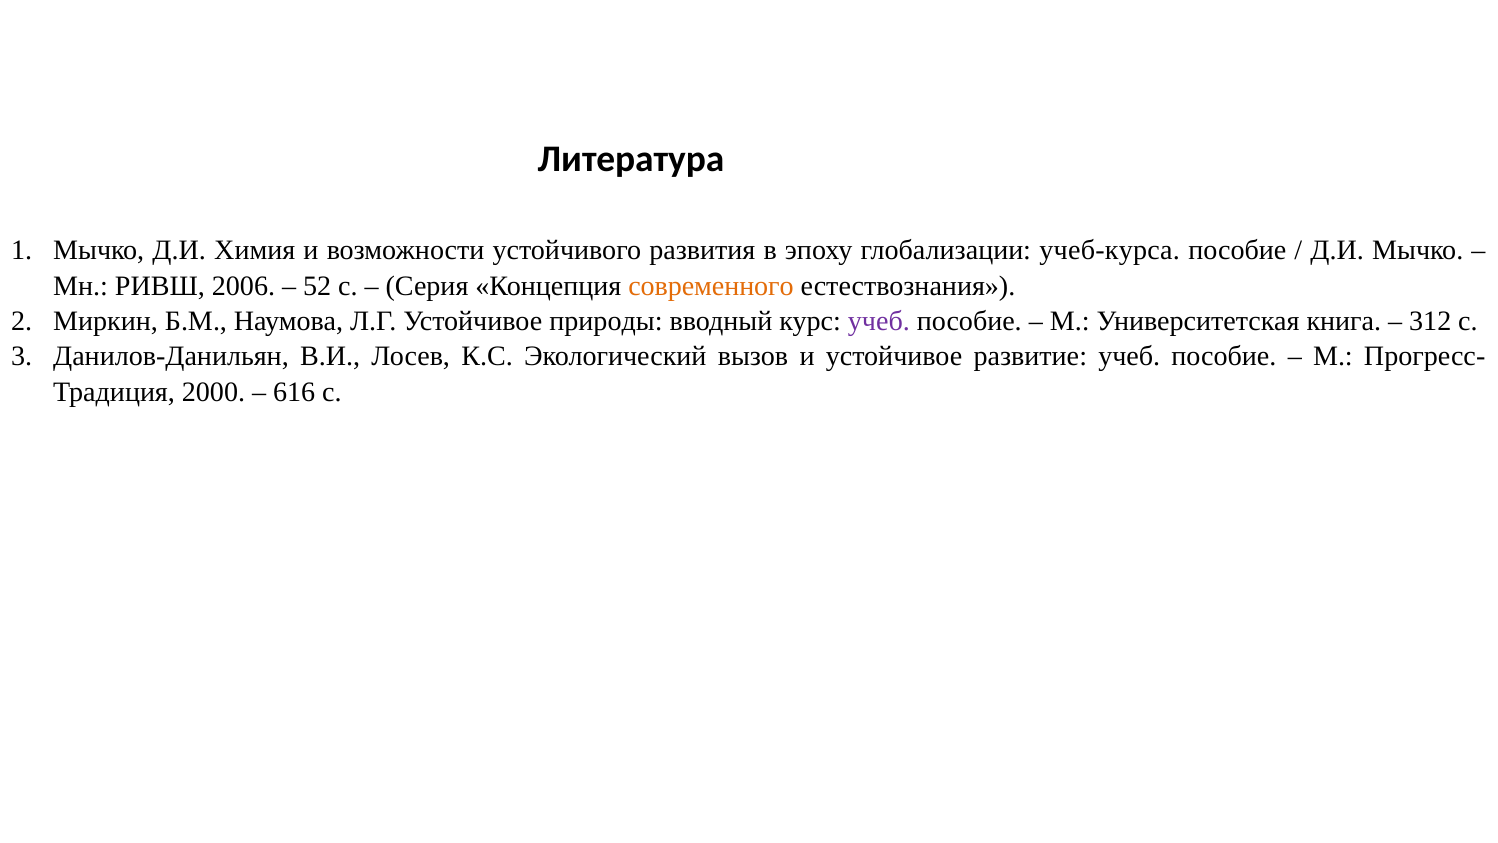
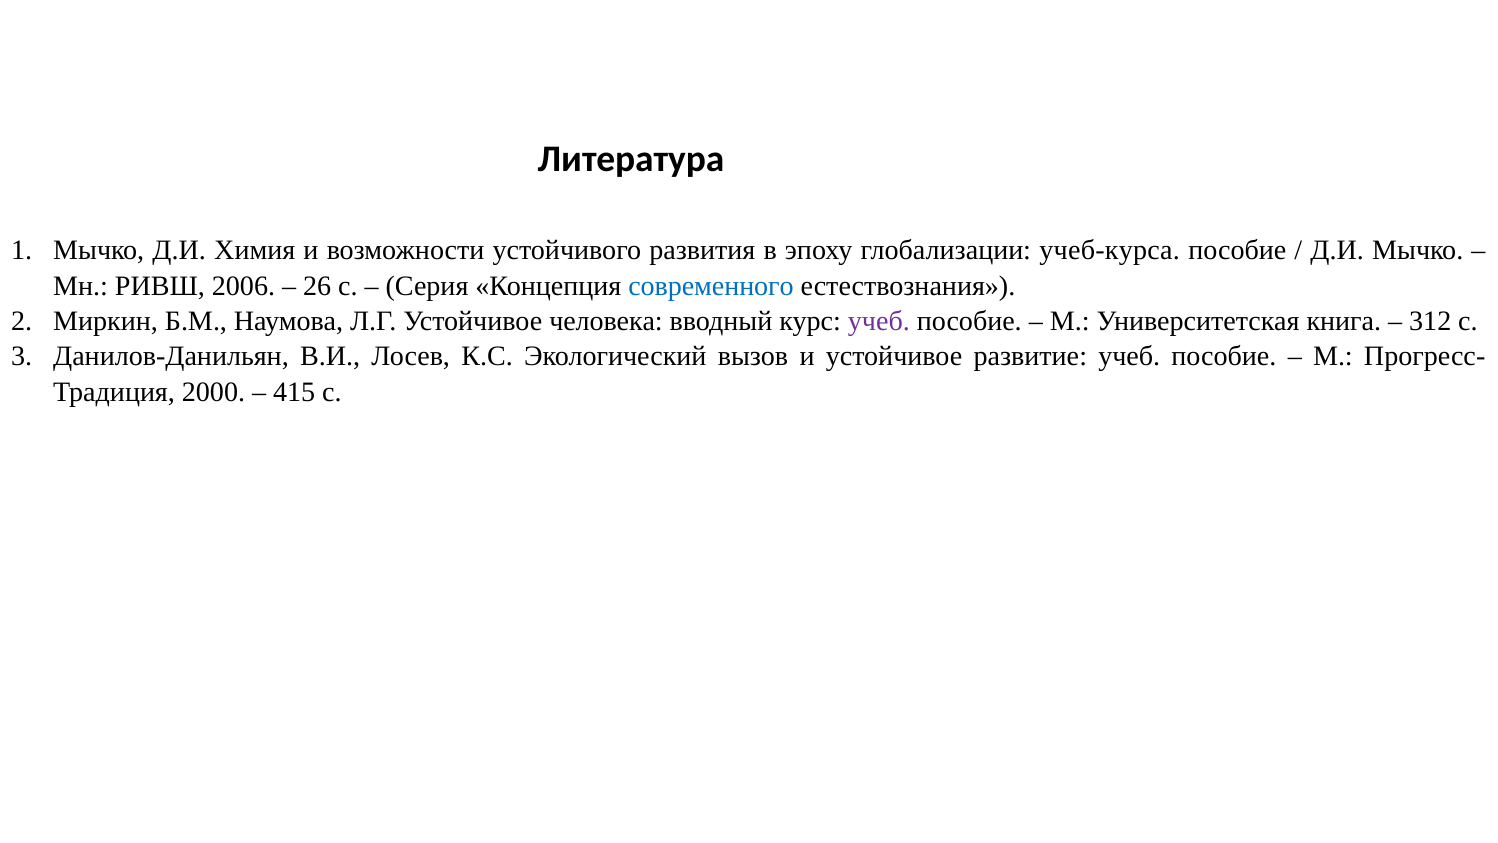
52: 52 -> 26
современного colour: orange -> blue
природы: природы -> человека
616: 616 -> 415
